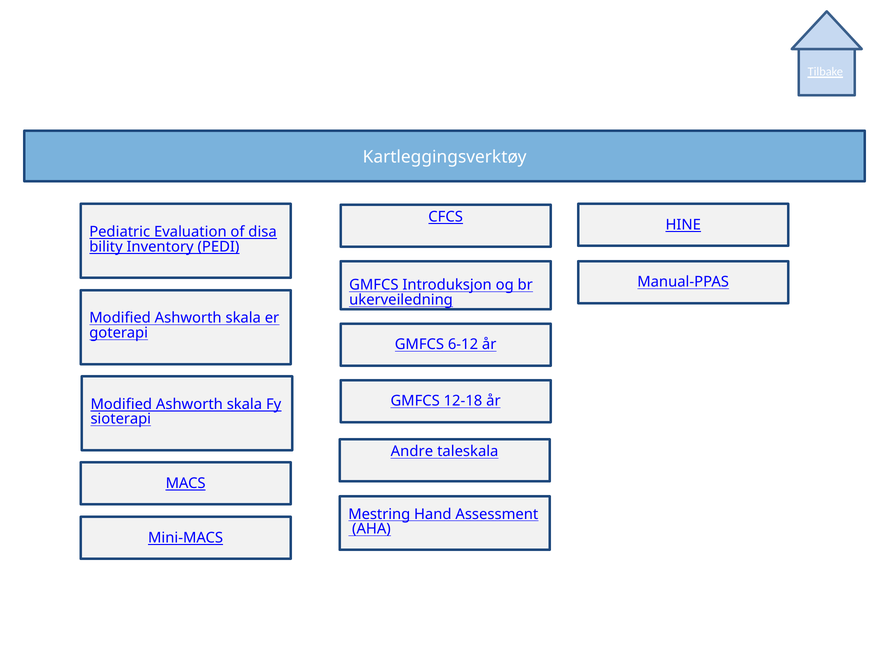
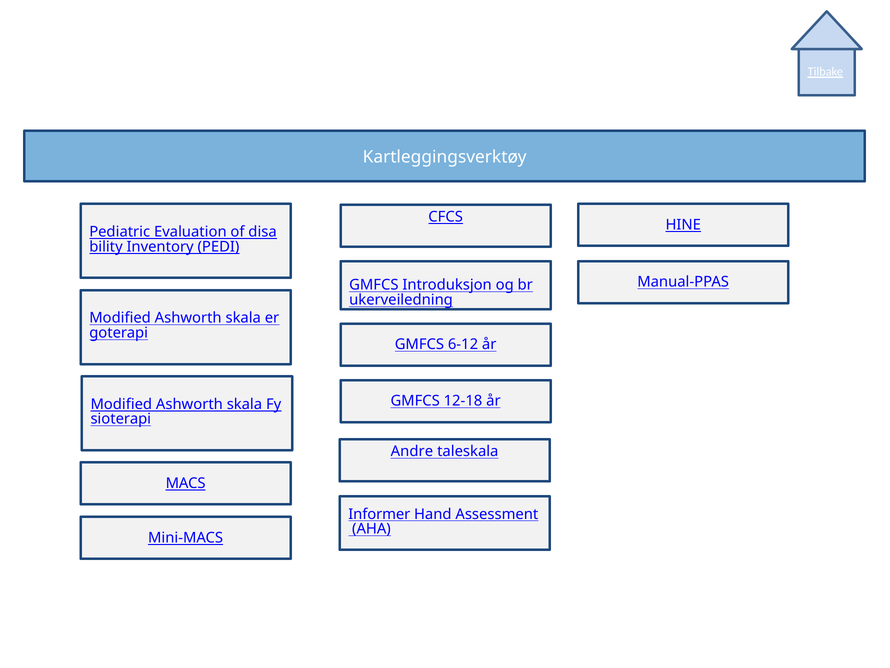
Mestring: Mestring -> Informer
